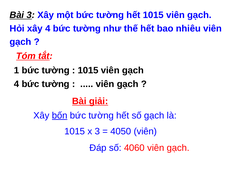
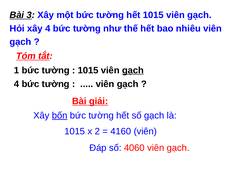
gạch at (133, 70) underline: none -> present
x 3: 3 -> 2
4050: 4050 -> 4160
